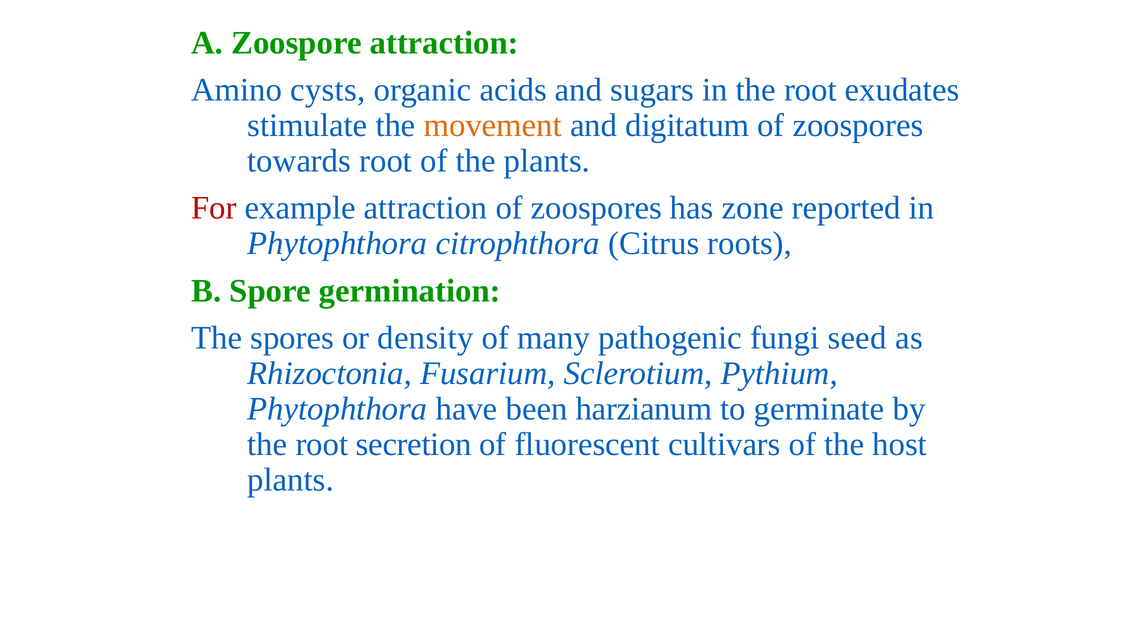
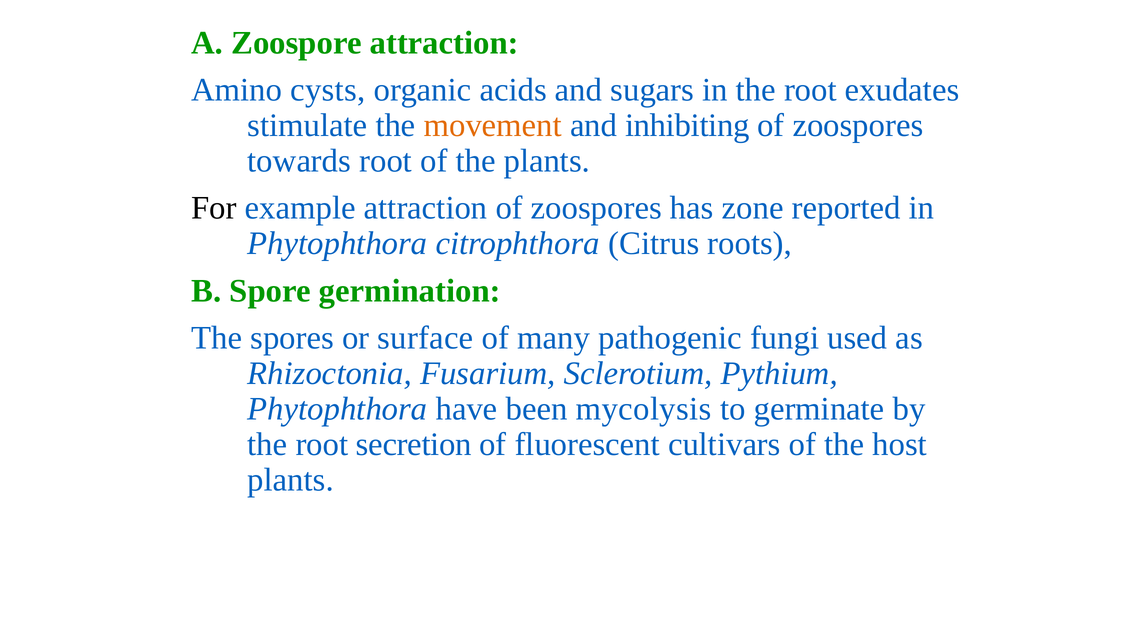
digitatum: digitatum -> inhibiting
For colour: red -> black
density: density -> surface
seed: seed -> used
harzianum: harzianum -> mycolysis
